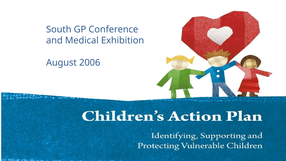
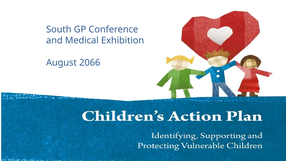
2006: 2006 -> 2066
